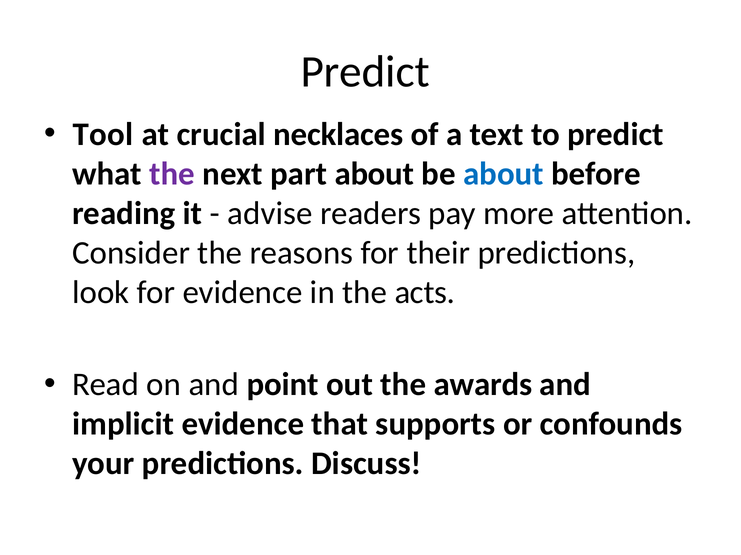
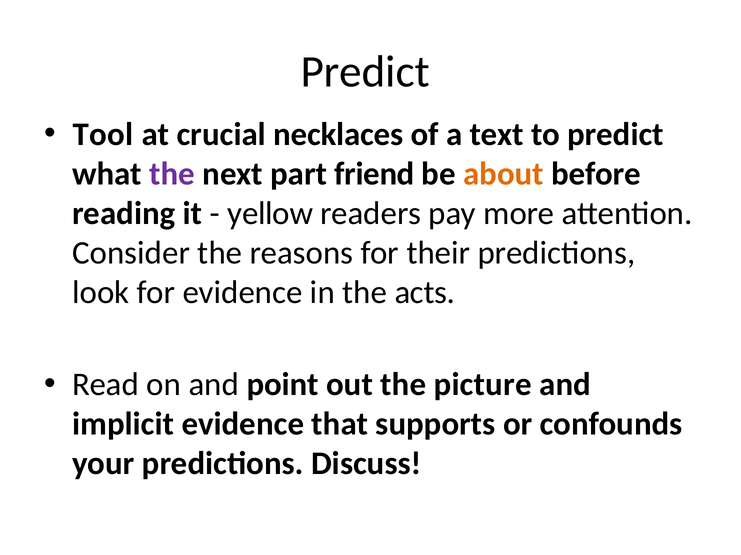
part about: about -> friend
about at (503, 174) colour: blue -> orange
advise: advise -> yellow
awards: awards -> picture
